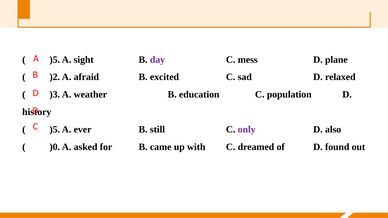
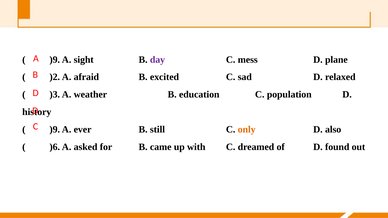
)5 at (55, 60): )5 -> )9
)5 at (55, 130): )5 -> )9
only colour: purple -> orange
)0: )0 -> )6
